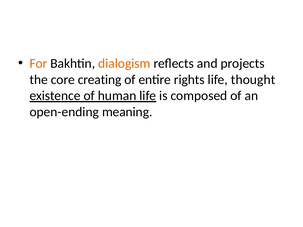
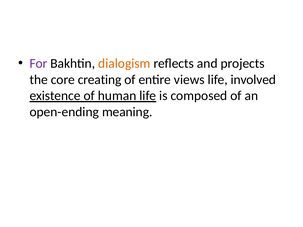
For colour: orange -> purple
rights: rights -> views
thought: thought -> involved
